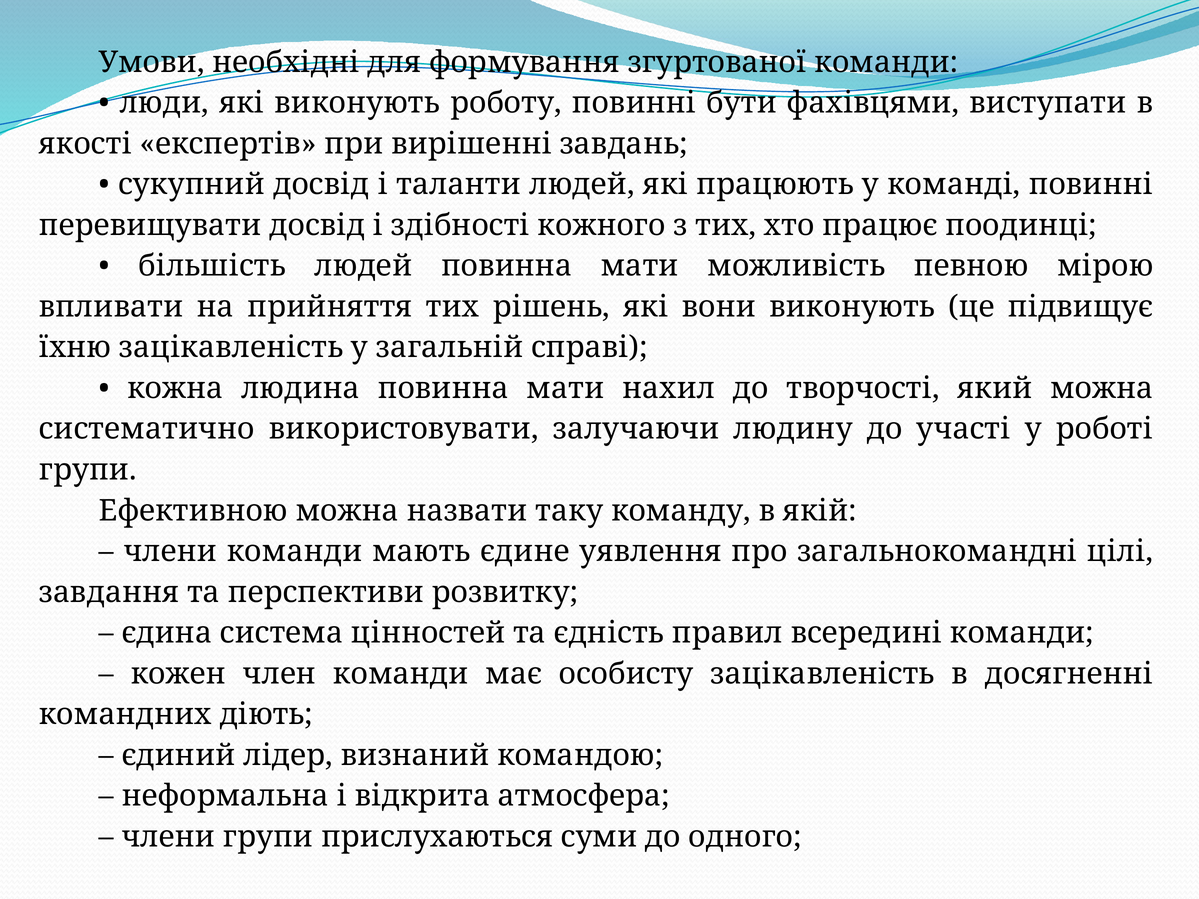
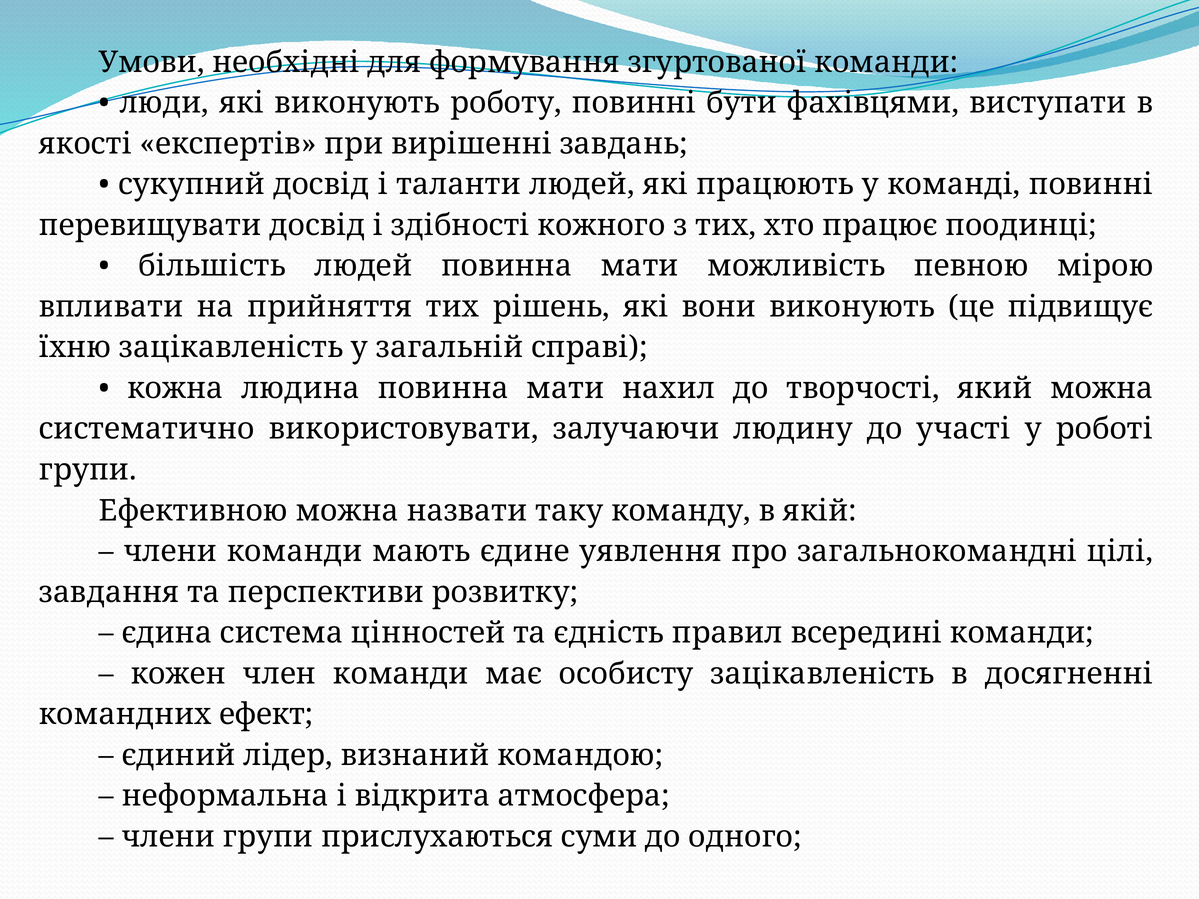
діють: діють -> ефект
